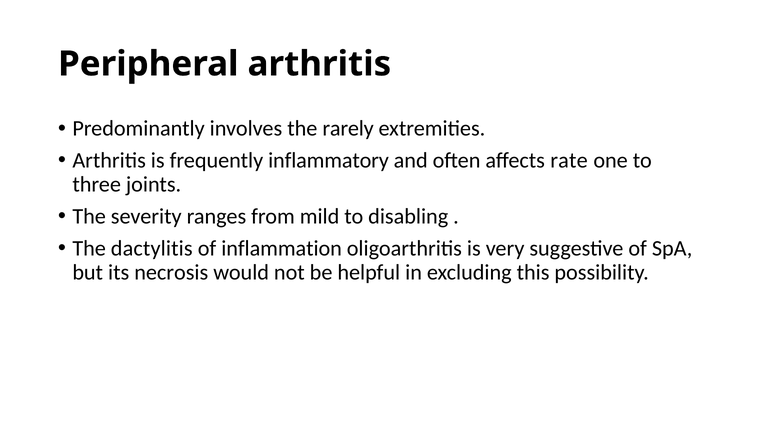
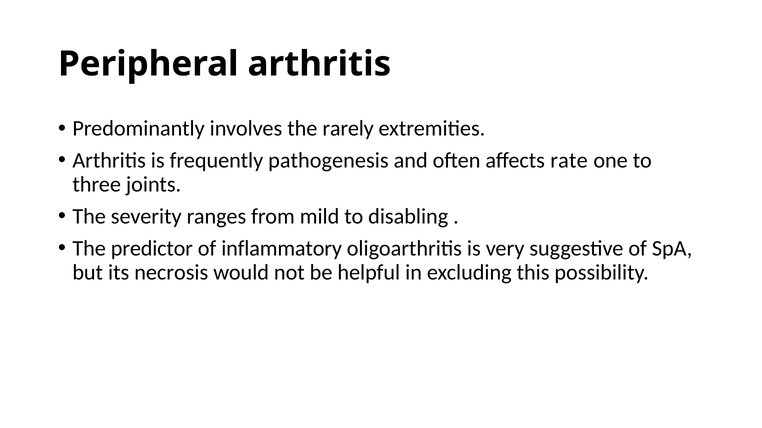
inflammatory: inflammatory -> pathogenesis
dactylitis: dactylitis -> predictor
inflammation: inflammation -> inflammatory
